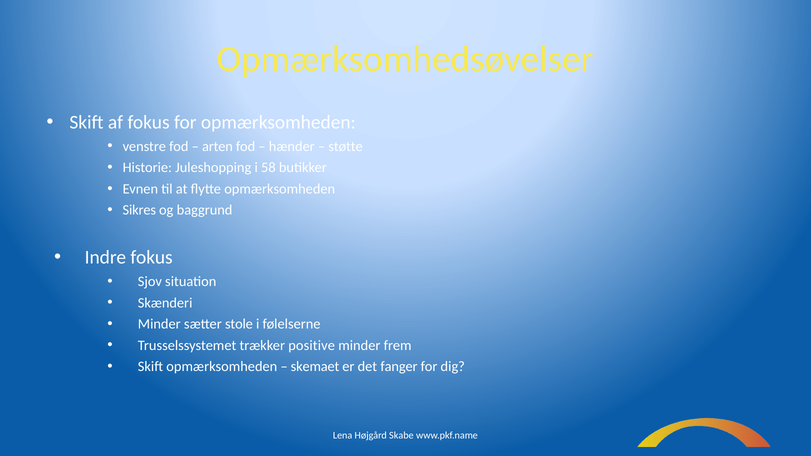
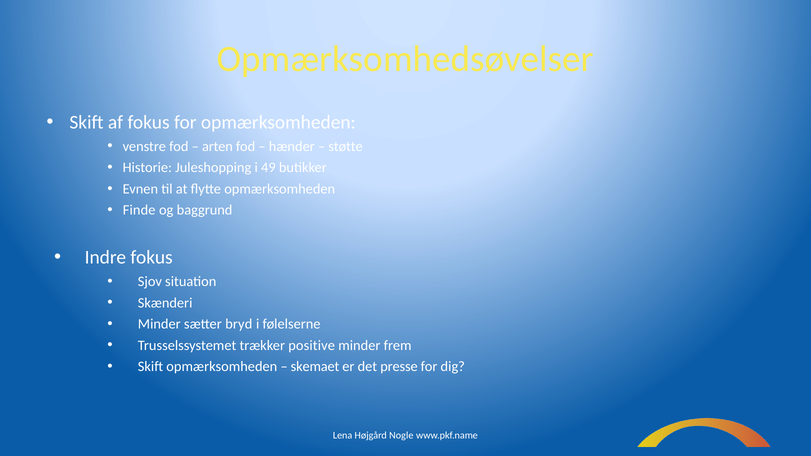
58: 58 -> 49
Sikres: Sikres -> Finde
stole: stole -> bryd
fanger: fanger -> presse
Skabe: Skabe -> Nogle
